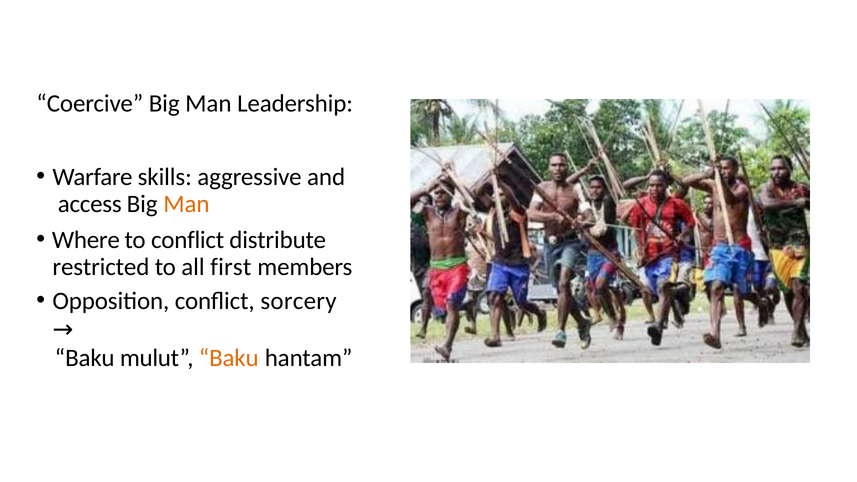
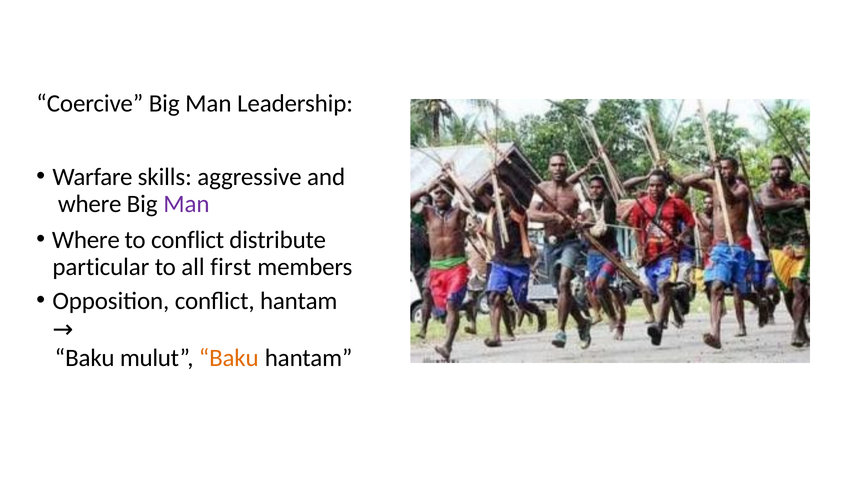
access at (90, 204): access -> where
Man at (186, 204) colour: orange -> purple
restricted: restricted -> particular
conflict sorcery: sorcery -> hantam
